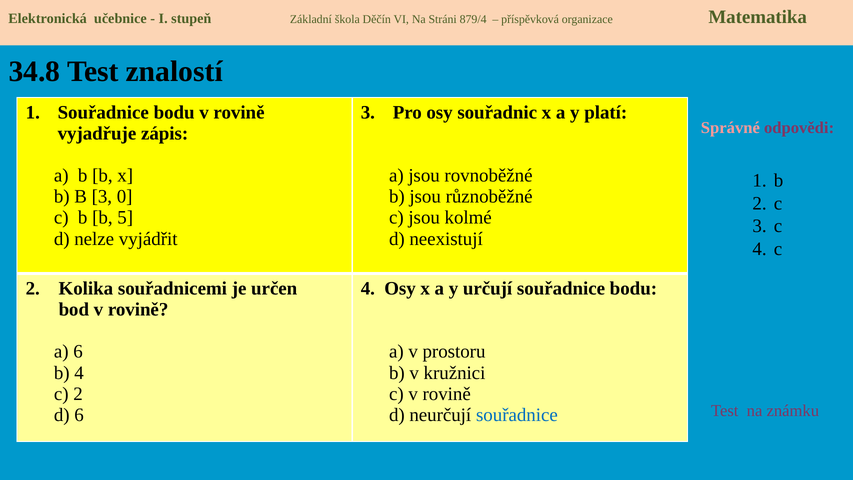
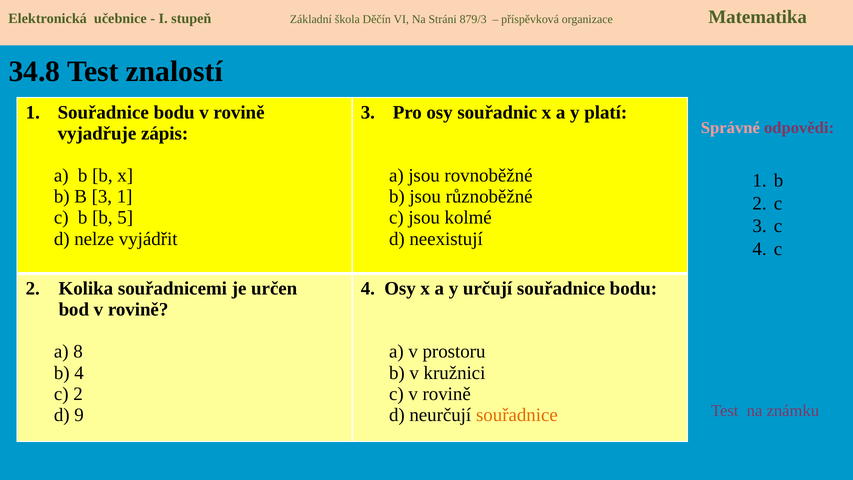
879/4: 879/4 -> 879/3
3 0: 0 -> 1
a 6: 6 -> 8
d 6: 6 -> 9
souřadnice at (517, 415) colour: blue -> orange
